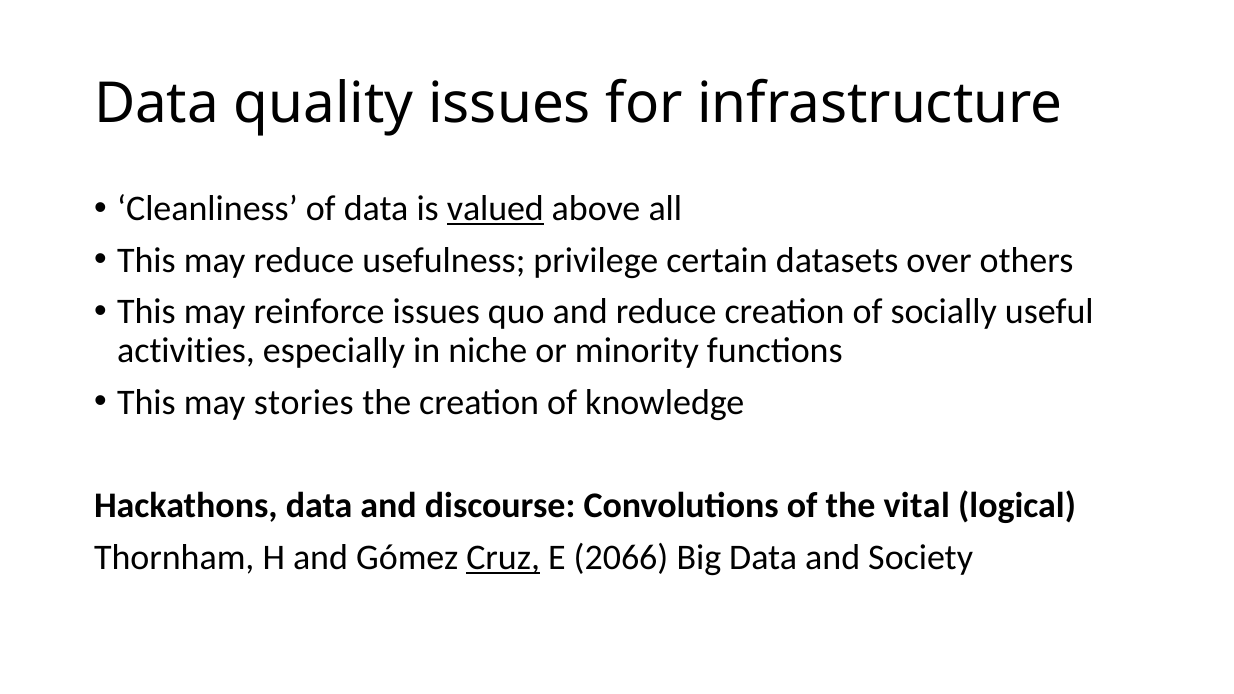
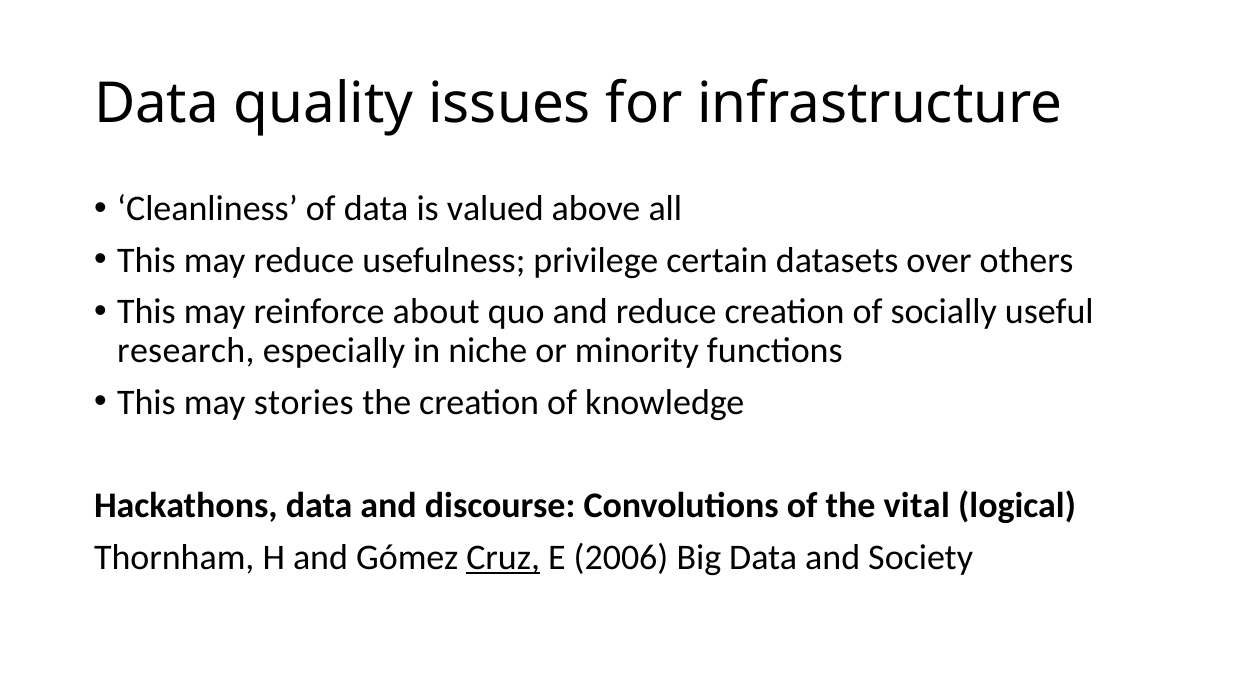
valued underline: present -> none
reinforce issues: issues -> about
activities: activities -> research
2066: 2066 -> 2006
